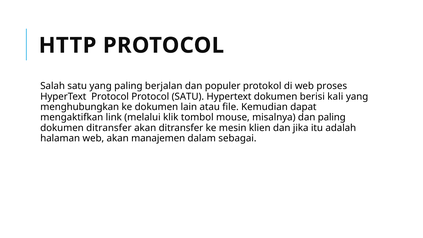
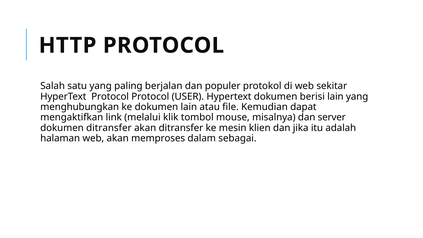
proses: proses -> sekitar
Protocol SATU: SATU -> USER
berisi kali: kali -> lain
dan paling: paling -> server
manajemen: manajemen -> memproses
